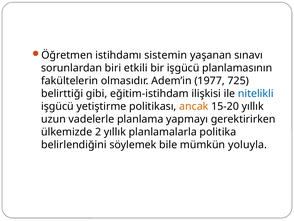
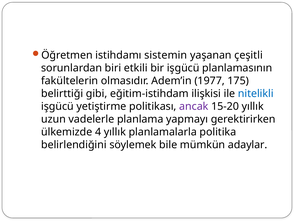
sınavı: sınavı -> çeşitli
725: 725 -> 175
ancak colour: orange -> purple
2: 2 -> 4
yoluyla: yoluyla -> adaylar
